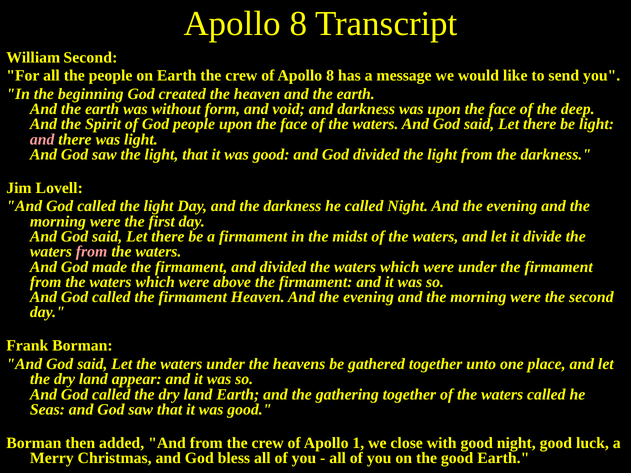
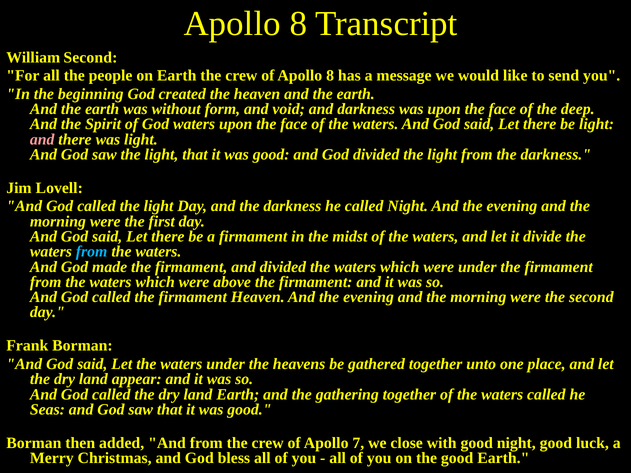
God people: people -> waters
from at (92, 252) colour: pink -> light blue
1: 1 -> 7
